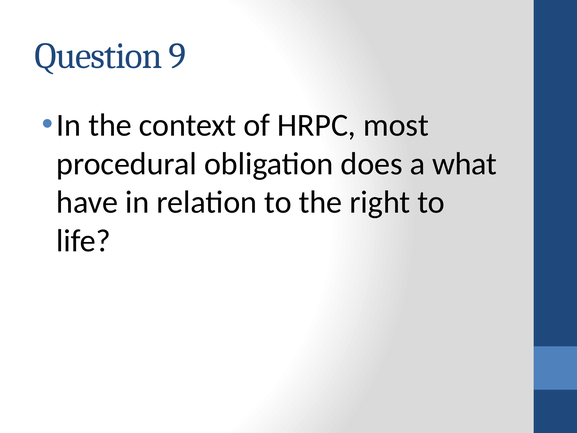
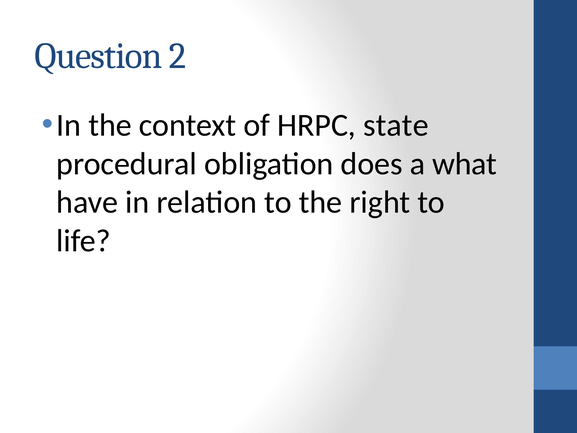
9: 9 -> 2
most: most -> state
